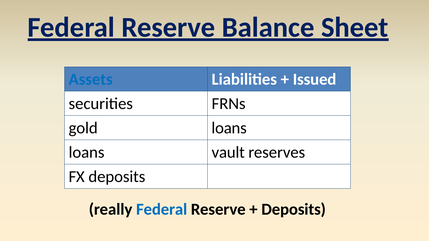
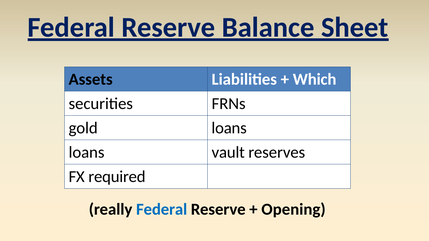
Assets colour: blue -> black
Issued: Issued -> Which
FX deposits: deposits -> required
Deposits at (294, 209): Deposits -> Opening
